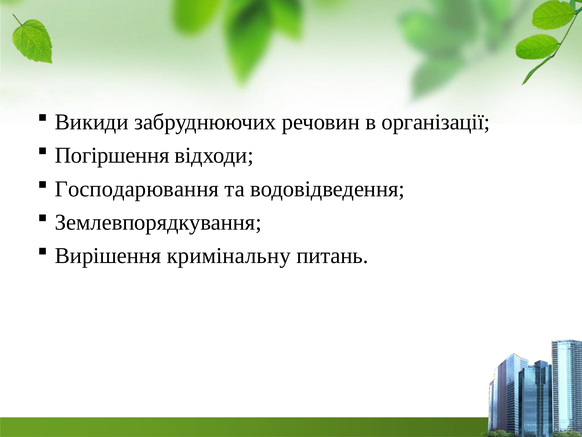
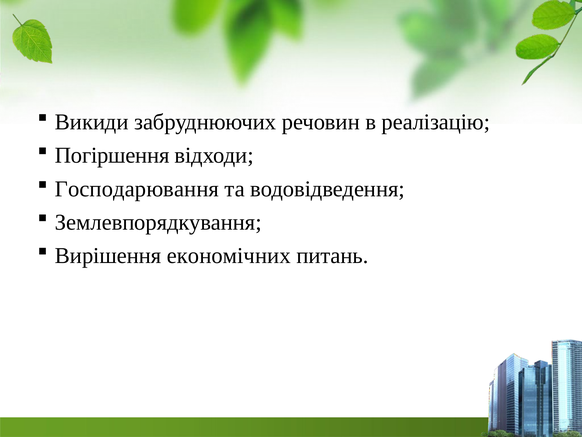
організації: організації -> реалізацію
кримінальну: кримінальну -> економічних
